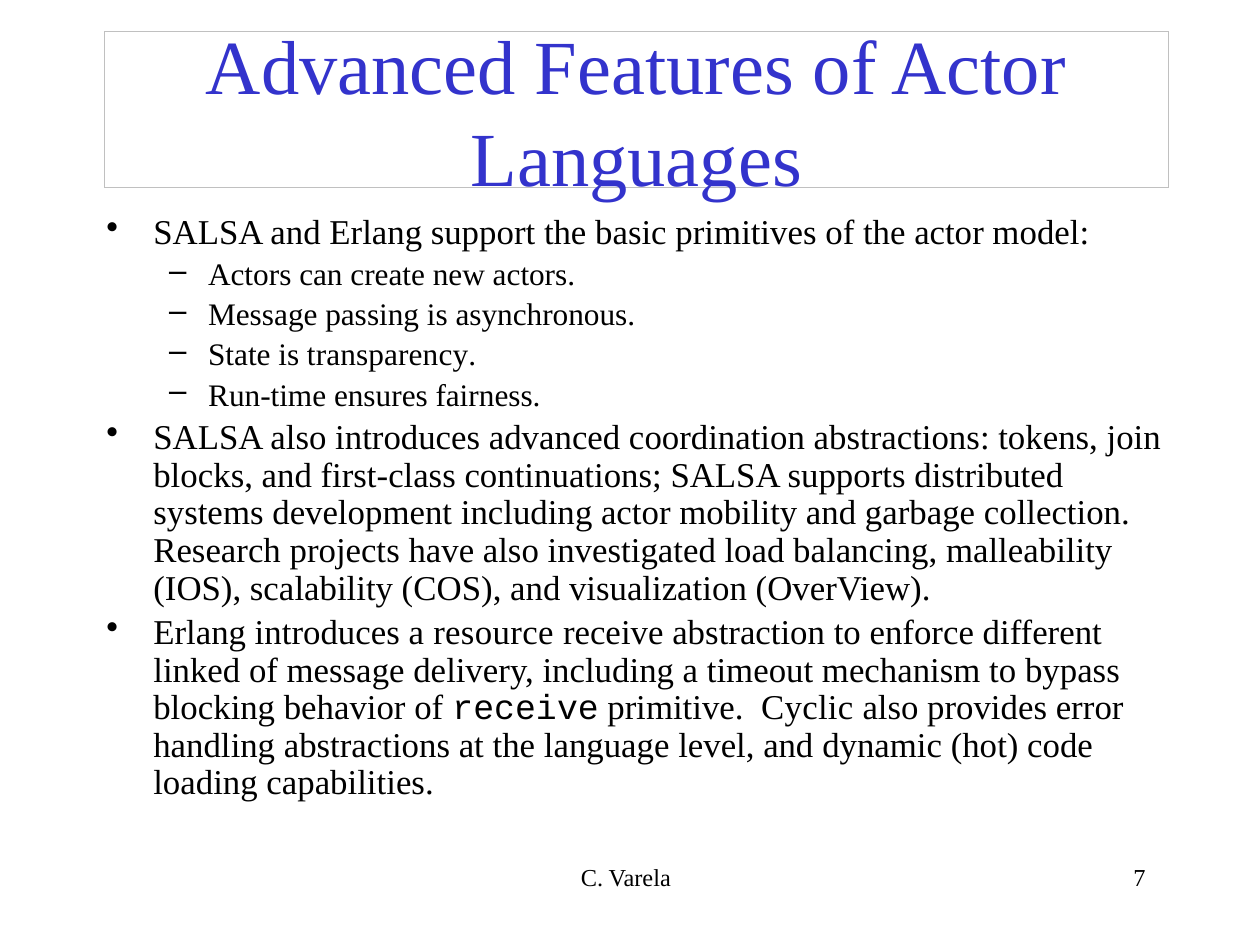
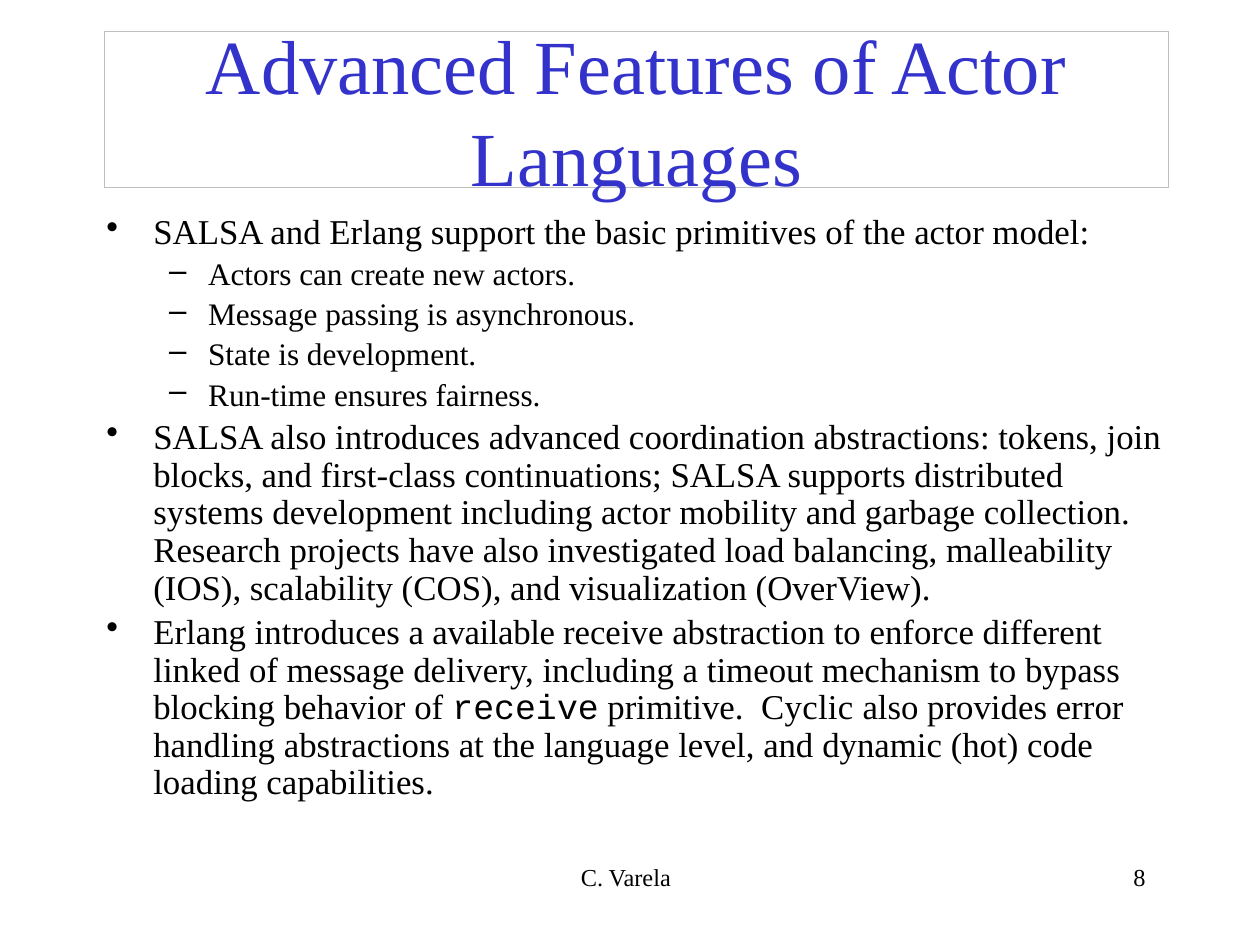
is transparency: transparency -> development
resource: resource -> available
7: 7 -> 8
